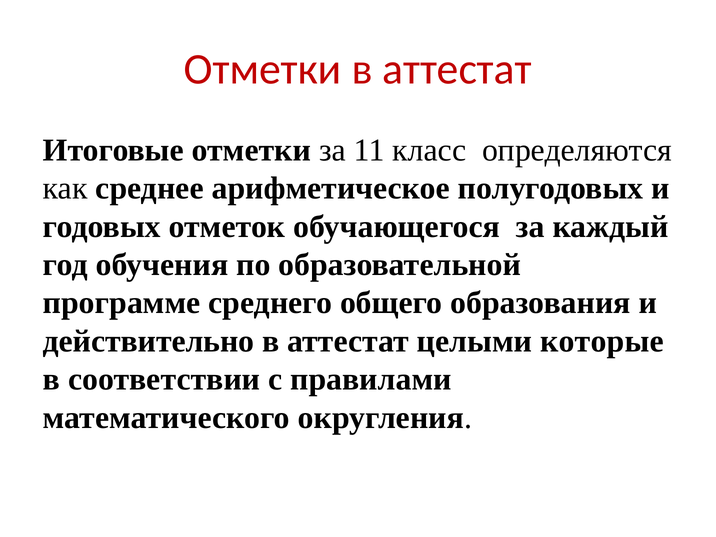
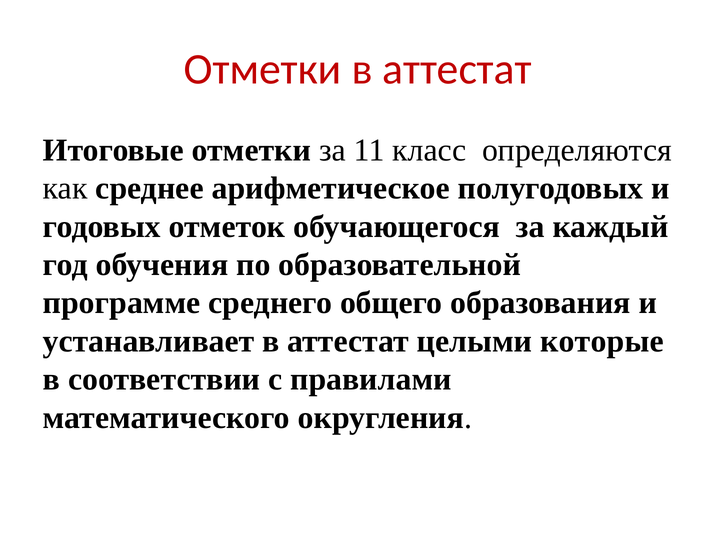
действительно: действительно -> устанавливает
